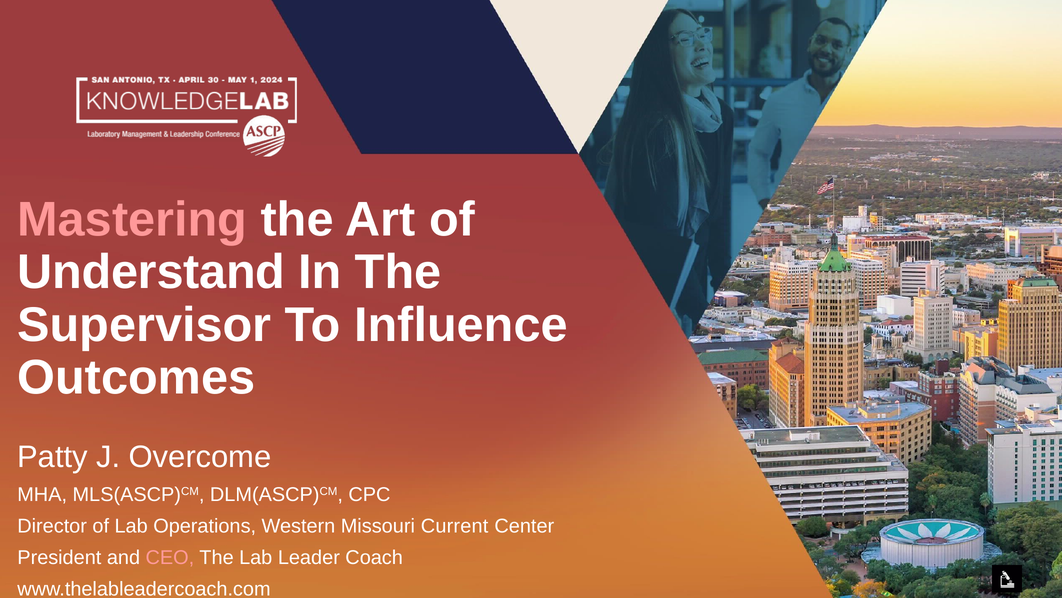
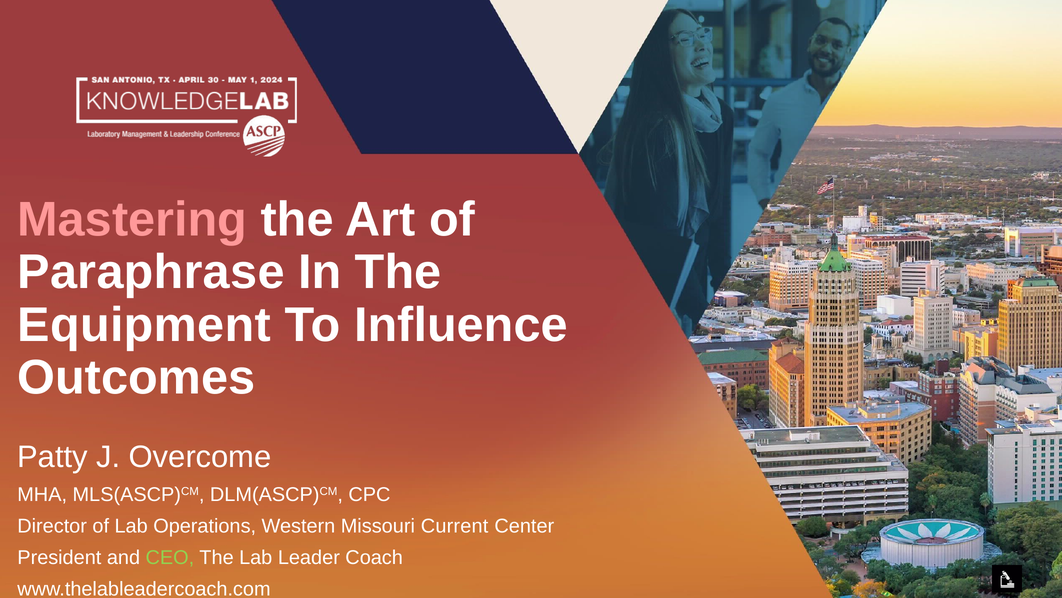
Understand: Understand -> Paraphrase
Supervisor: Supervisor -> Equipment
CEO colour: pink -> light green
